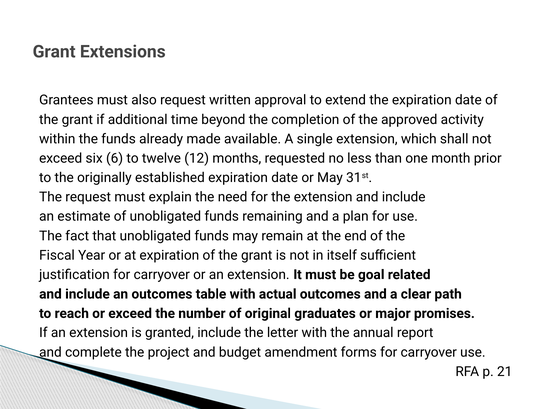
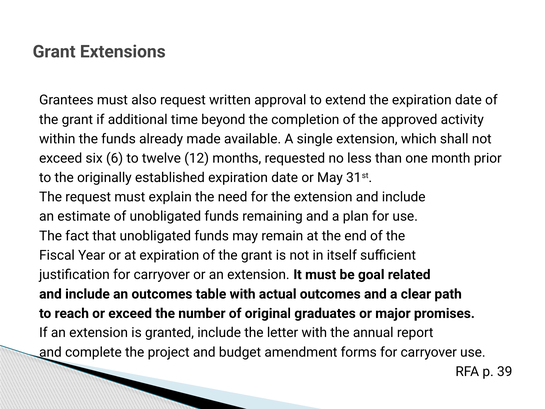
21: 21 -> 39
